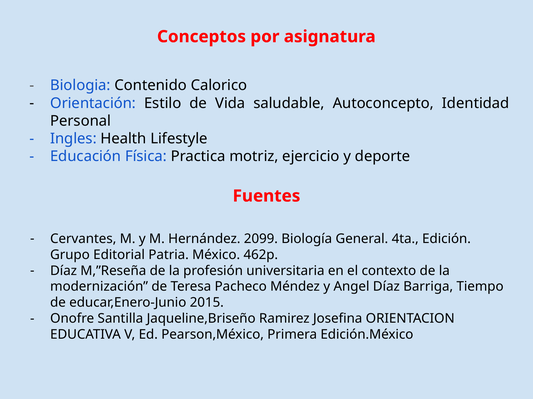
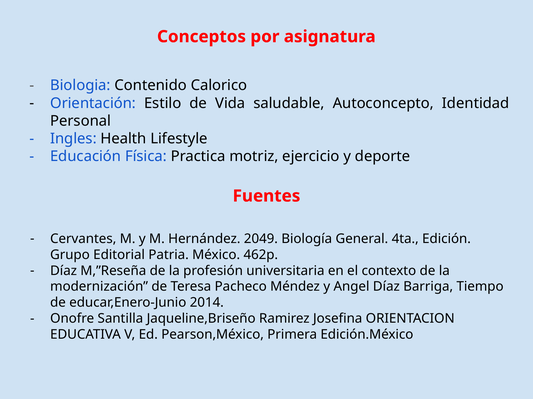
2099: 2099 -> 2049
2015: 2015 -> 2014
